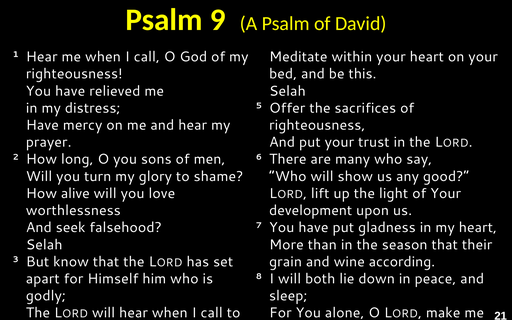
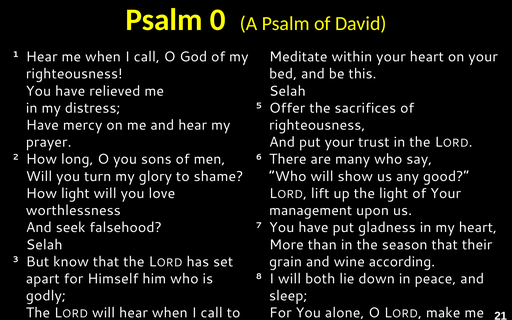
9: 9 -> 0
How alive: alive -> light
development: development -> management
